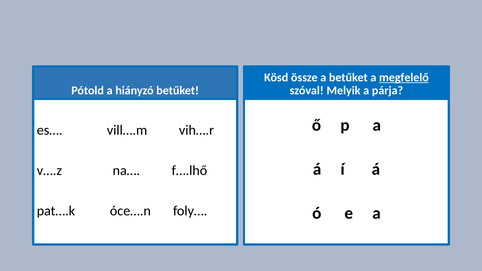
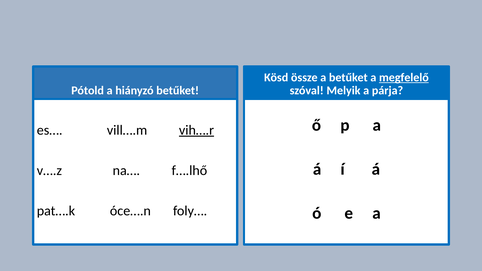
vih….r underline: none -> present
